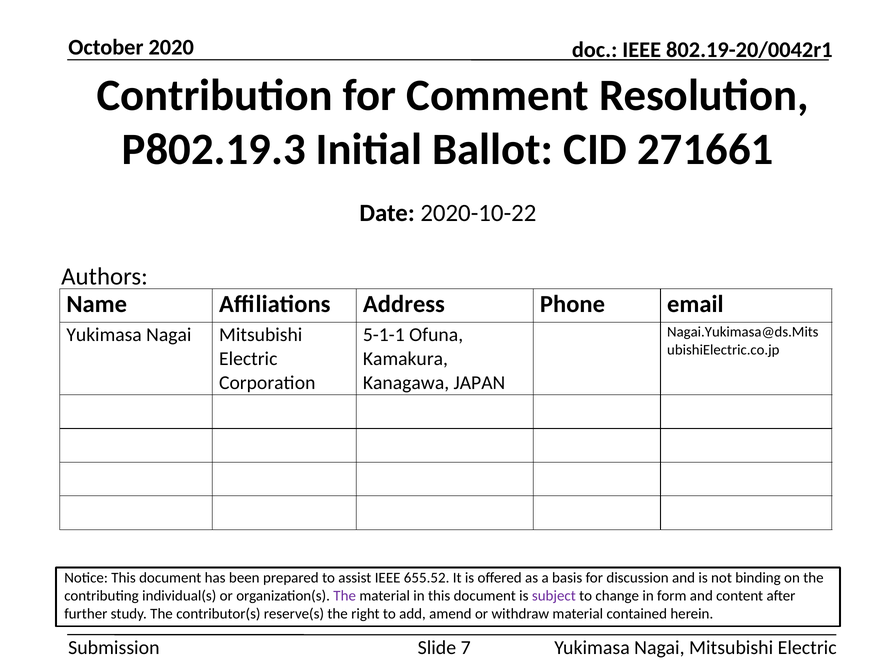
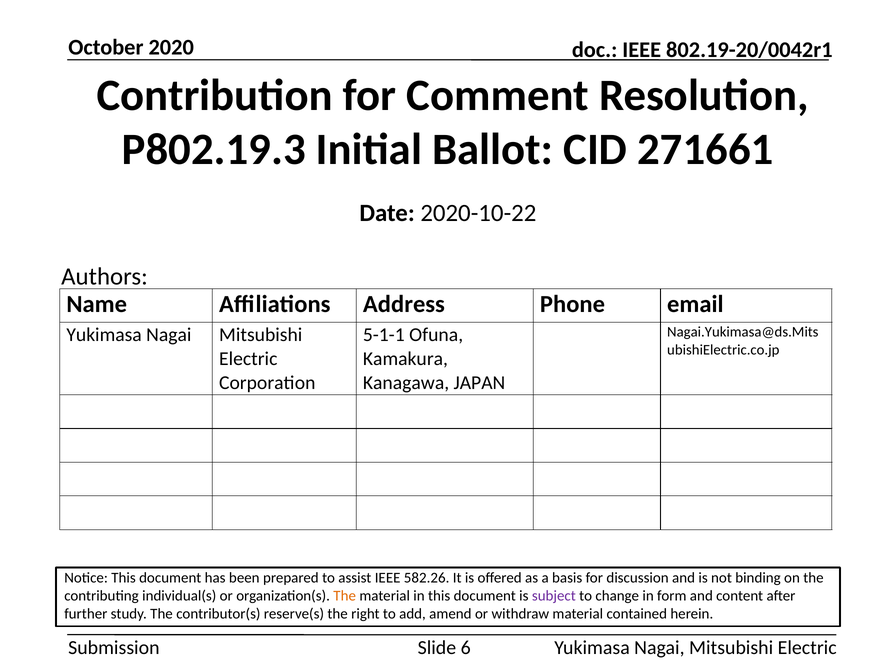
655.52: 655.52 -> 582.26
The at (345, 596) colour: purple -> orange
7: 7 -> 6
